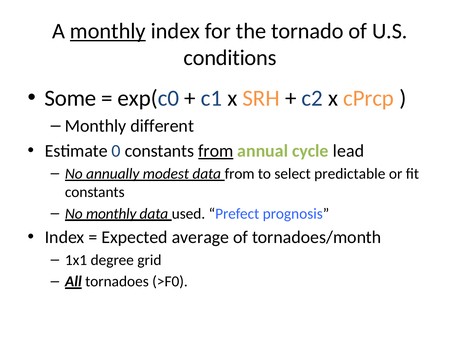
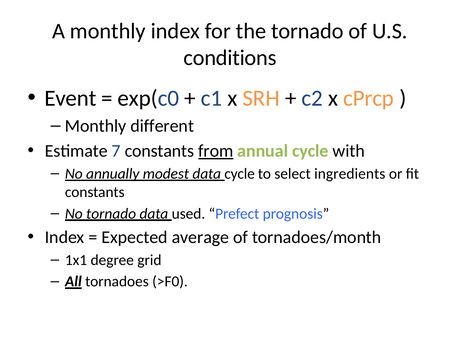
monthly at (108, 31) underline: present -> none
Some: Some -> Event
0: 0 -> 7
lead: lead -> with
data from: from -> cycle
predictable: predictable -> ingredients
No monthly: monthly -> tornado
